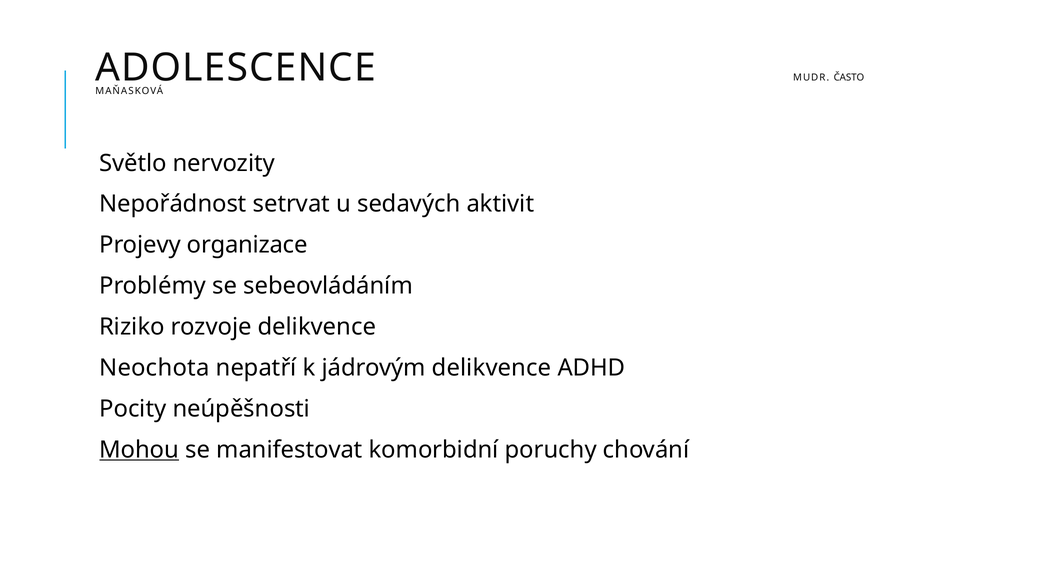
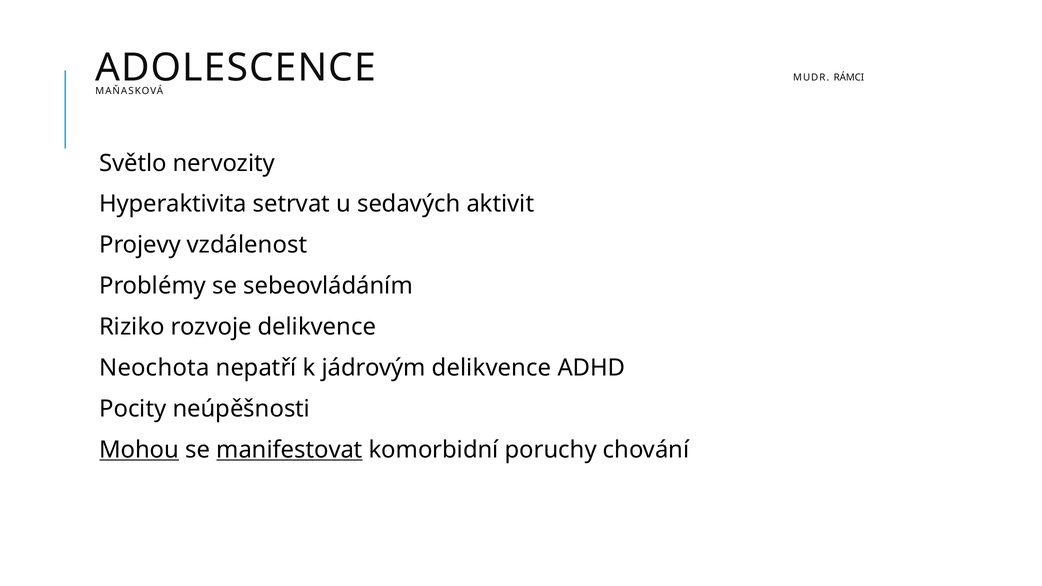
ČASTO: ČASTO -> RÁMCI
Nepořádnost: Nepořádnost -> Hyperaktivita
organizace: organizace -> vzdálenost
manifestovat underline: none -> present
